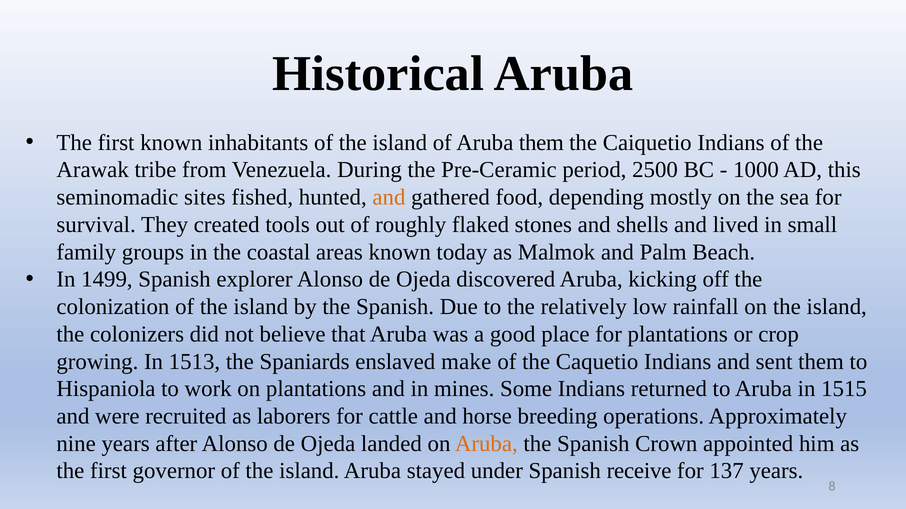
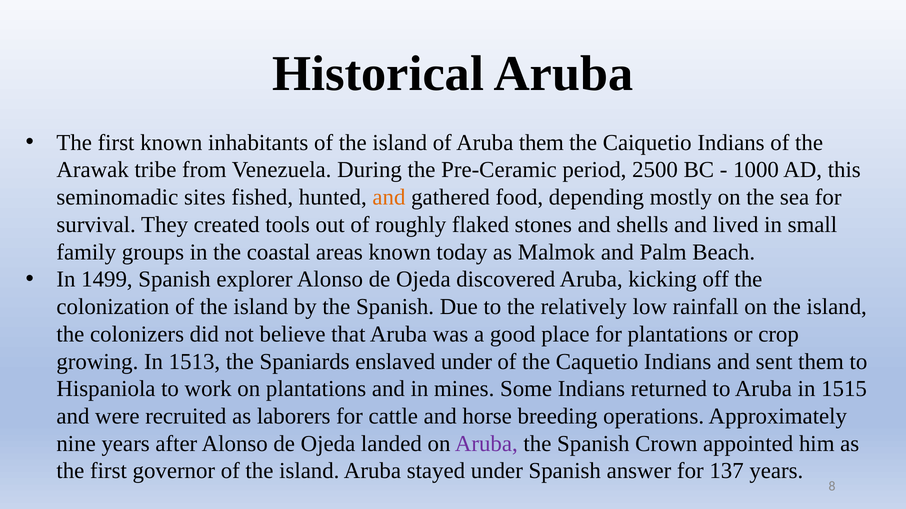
enslaved make: make -> under
Aruba at (486, 444) colour: orange -> purple
receive: receive -> answer
